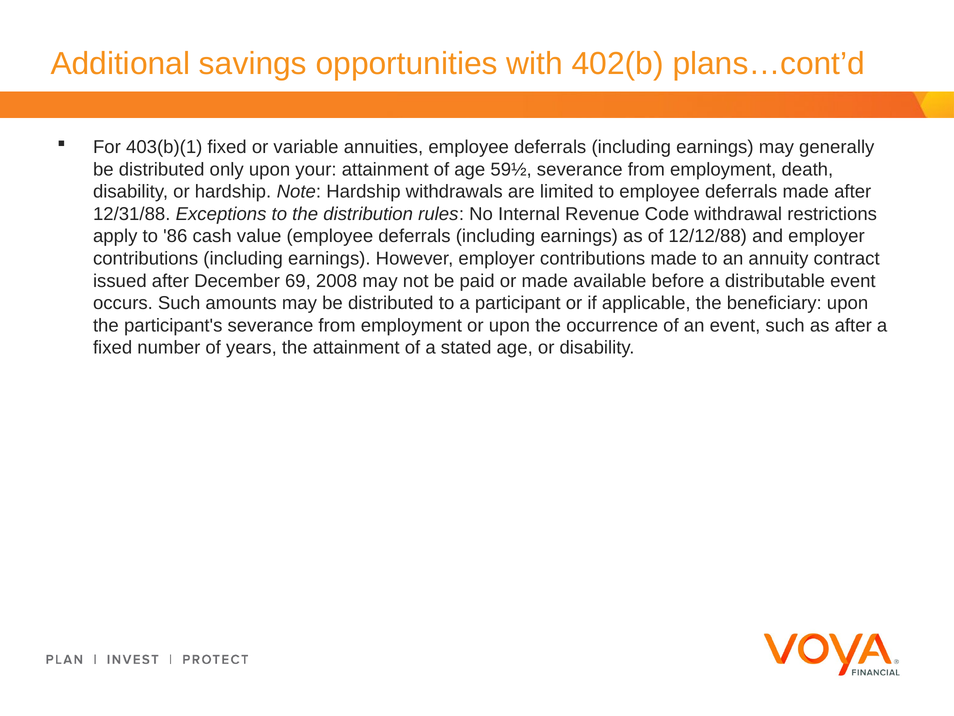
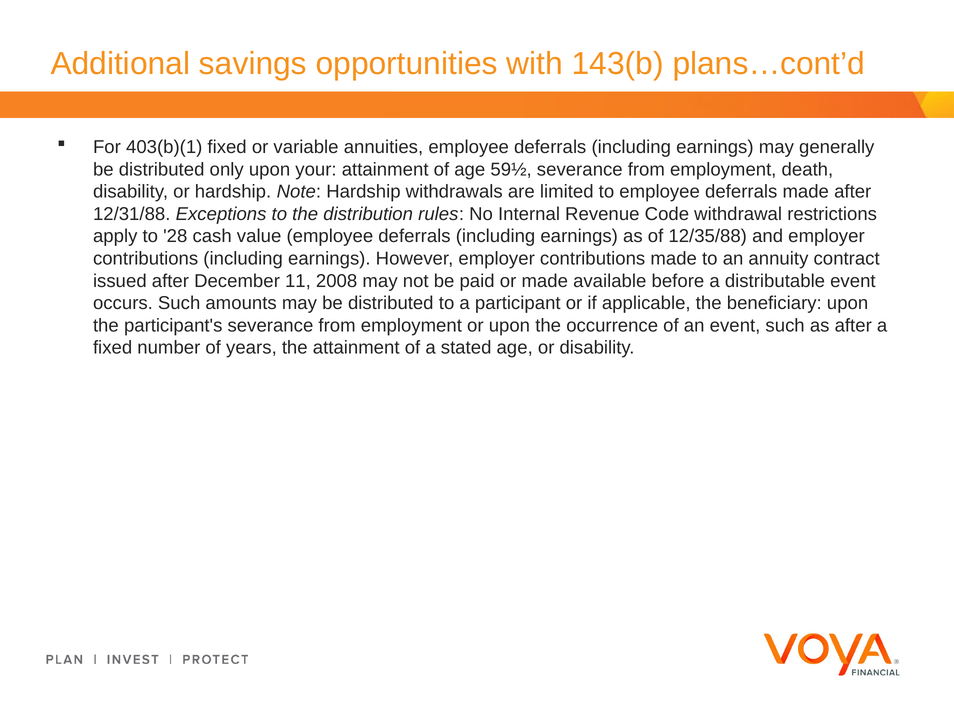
402(b: 402(b -> 143(b
86: 86 -> 28
12/12/88: 12/12/88 -> 12/35/88
69: 69 -> 11
